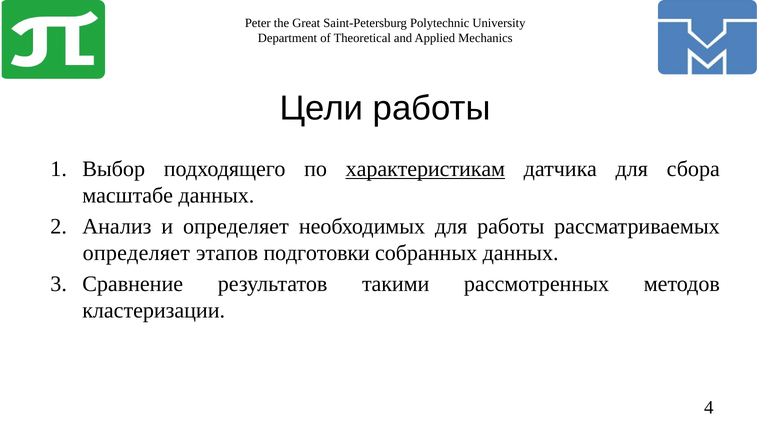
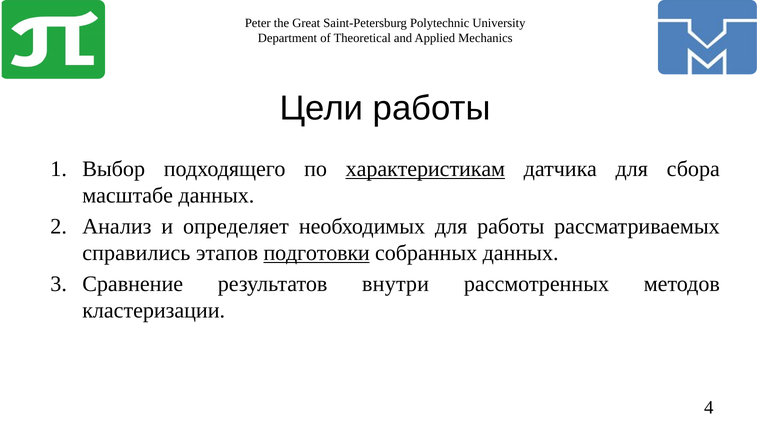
определяет at (136, 253): определяет -> справились
подготовки underline: none -> present
такими: такими -> внутри
